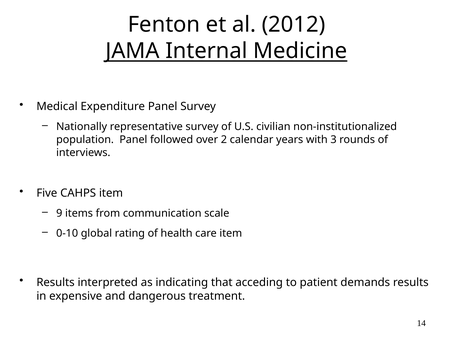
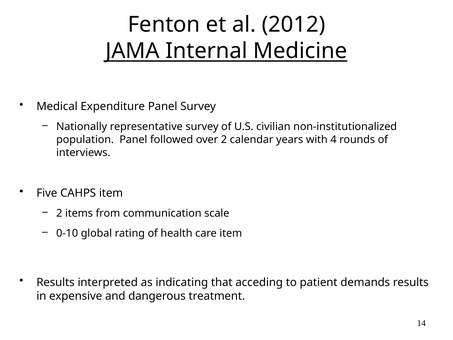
3: 3 -> 4
9 at (59, 213): 9 -> 2
